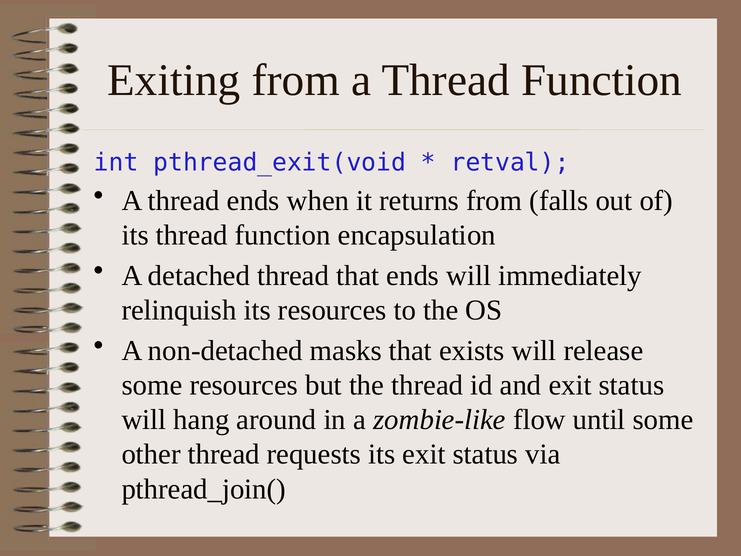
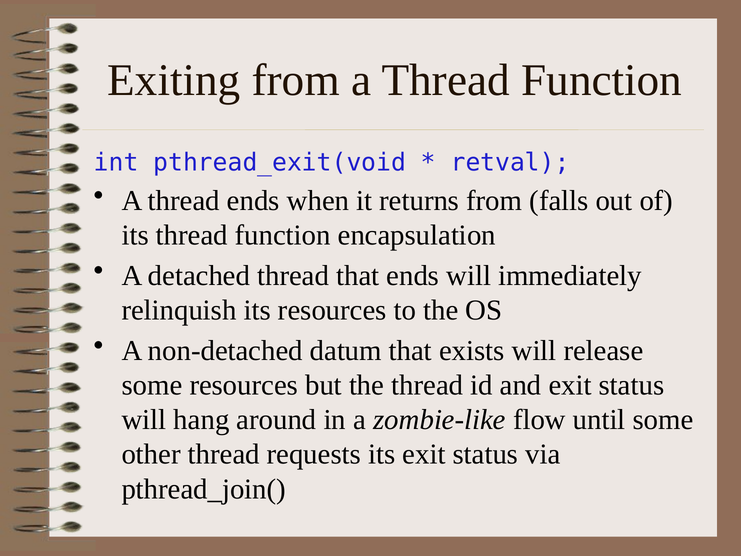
masks: masks -> datum
